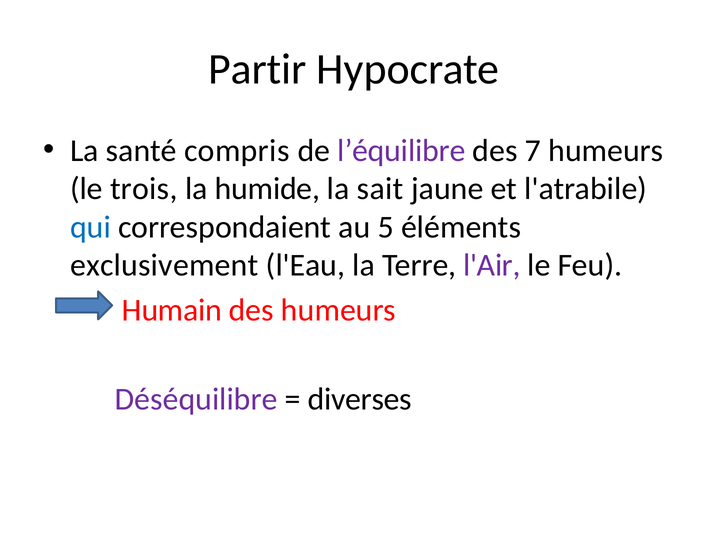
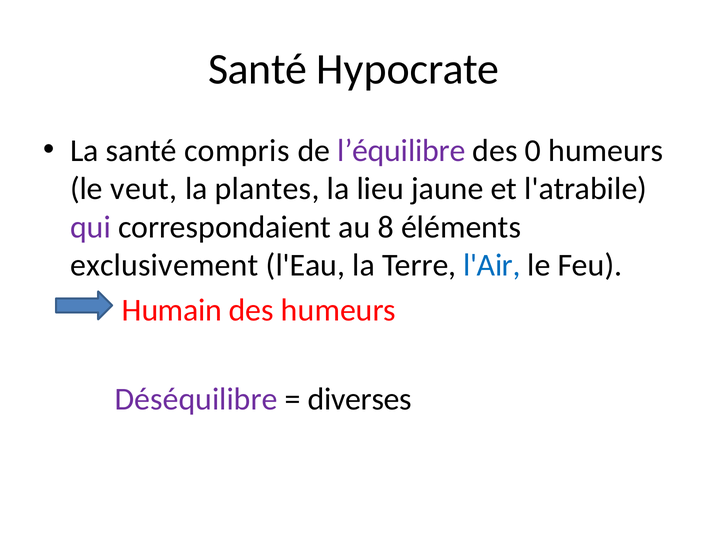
Partir at (257, 70): Partir -> Santé
7: 7 -> 0
trois: trois -> veut
humide: humide -> plantes
sait: sait -> lieu
qui colour: blue -> purple
5: 5 -> 8
l'Air colour: purple -> blue
